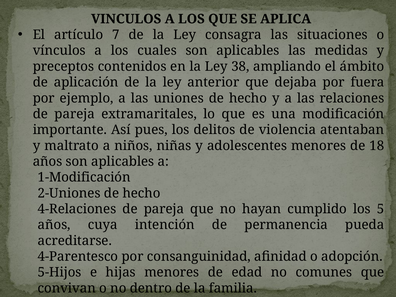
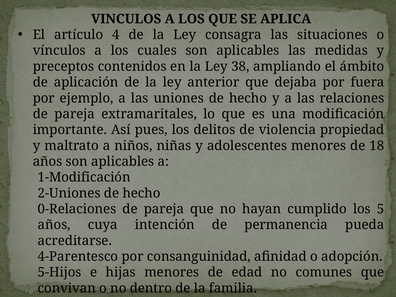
7: 7 -> 4
atentaban: atentaban -> propiedad
4-Relaciones: 4-Relaciones -> 0-Relaciones
